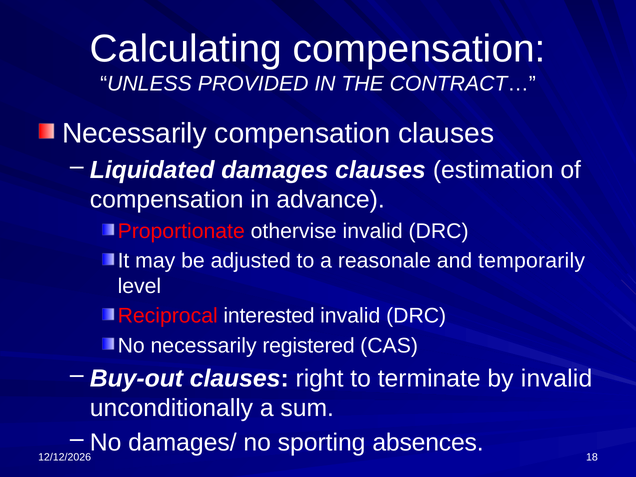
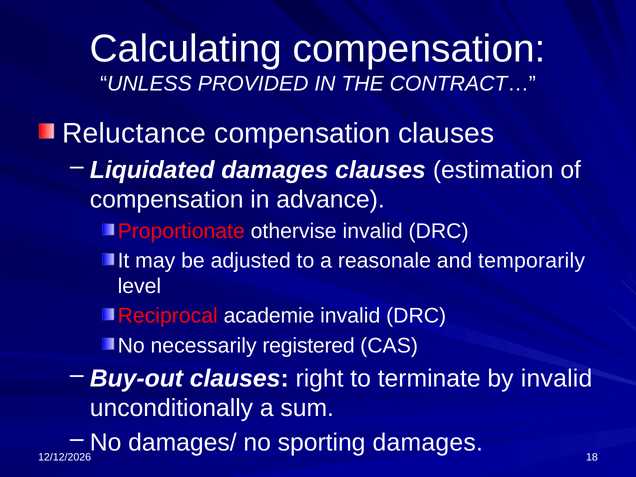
Necessarily at (134, 133): Necessarily -> Reluctance
interested: interested -> academie
sporting absences: absences -> damages
